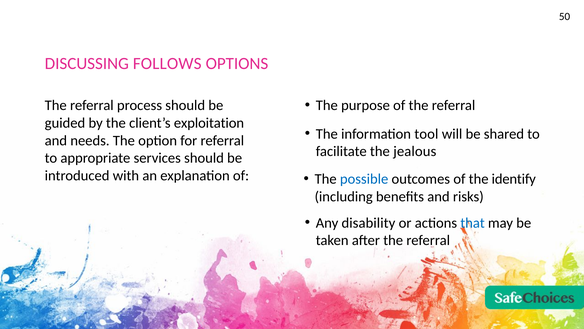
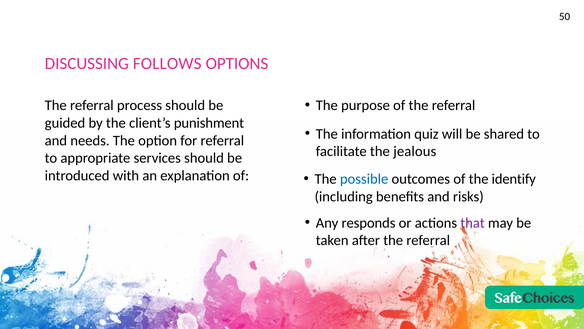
exploitation: exploitation -> punishment
tool: tool -> quiz
disability: disability -> responds
that colour: blue -> purple
